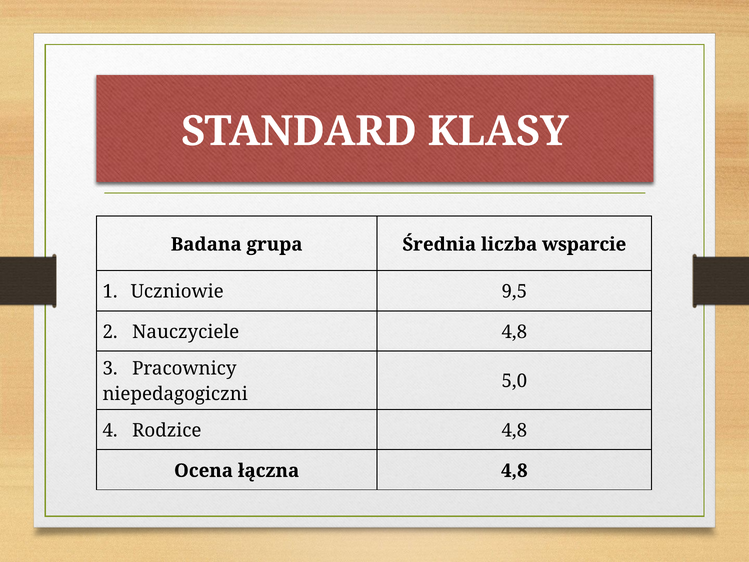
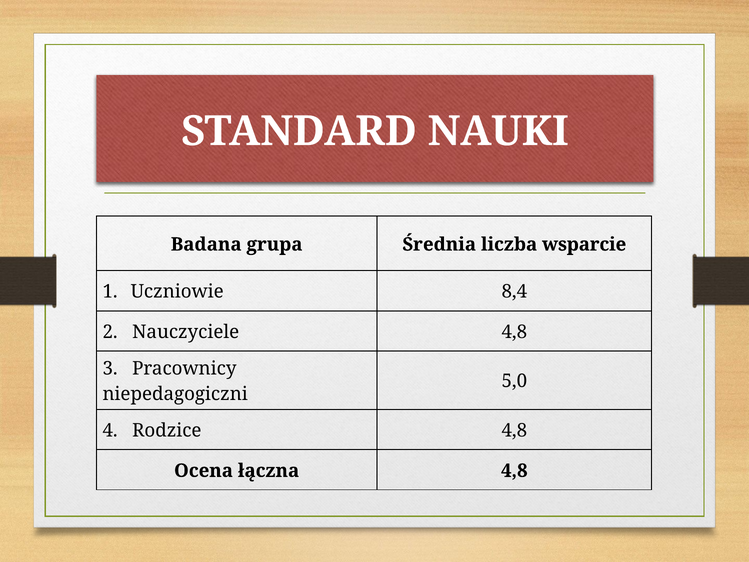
KLASY: KLASY -> NAUKI
9,5: 9,5 -> 8,4
